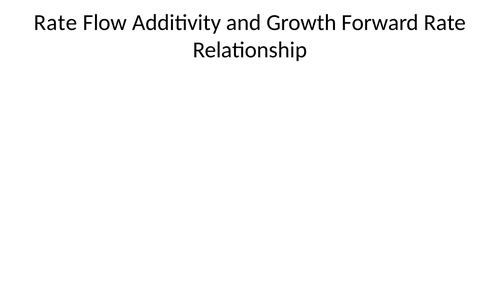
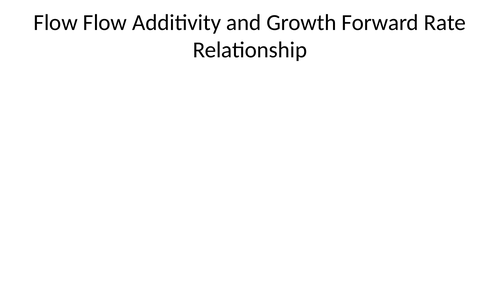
Rate at (56, 23): Rate -> Flow
